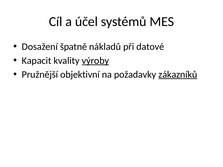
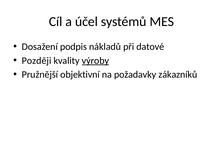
špatně: špatně -> podpis
Kapacit: Kapacit -> Později
zákazníků underline: present -> none
